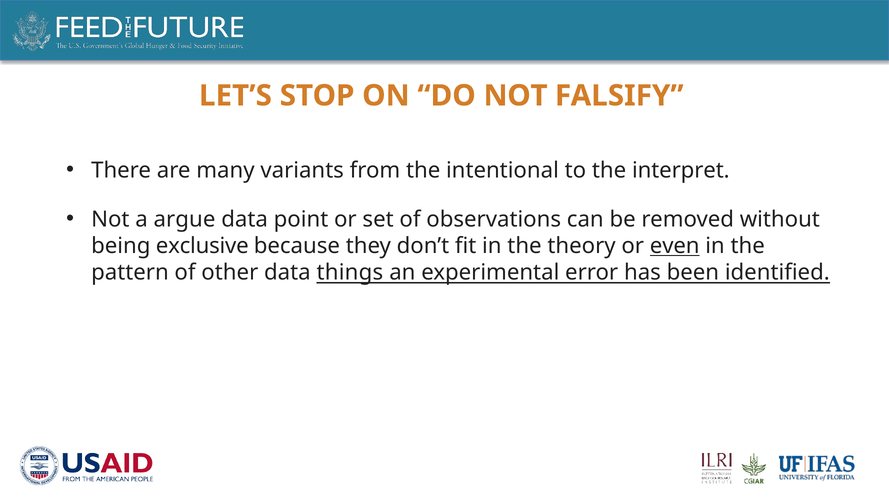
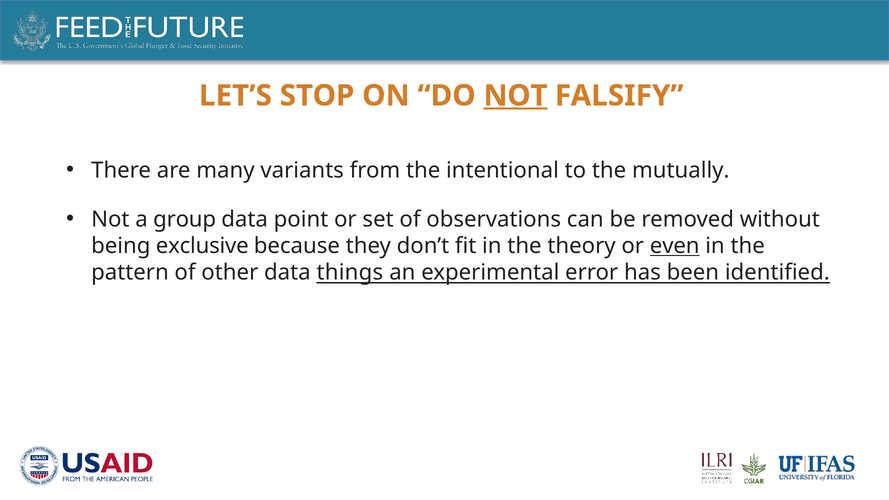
NOT at (516, 96) underline: none -> present
interpret: interpret -> mutually
argue: argue -> group
